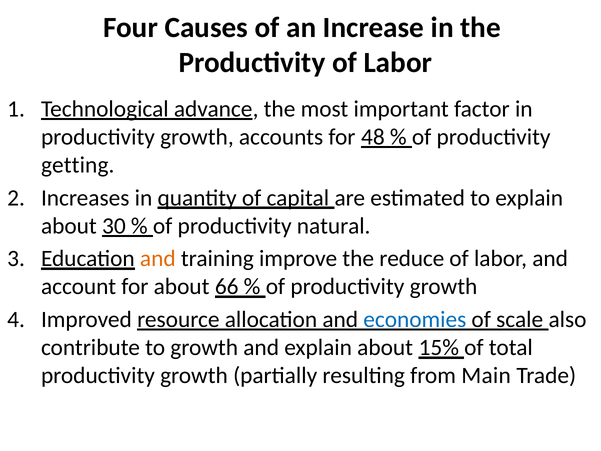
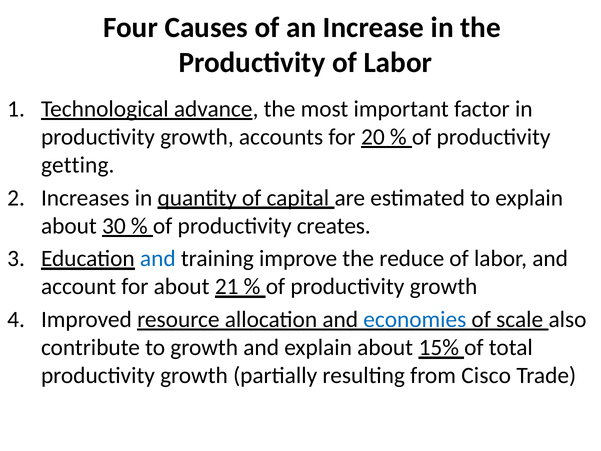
48: 48 -> 20
natural: natural -> creates
and at (158, 259) colour: orange -> blue
66: 66 -> 21
Main: Main -> Cisco
